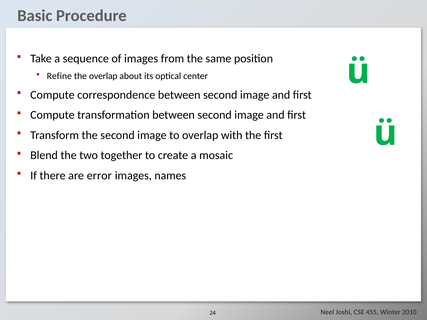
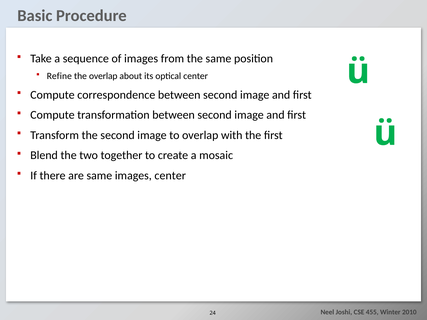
are error: error -> same
images names: names -> center
